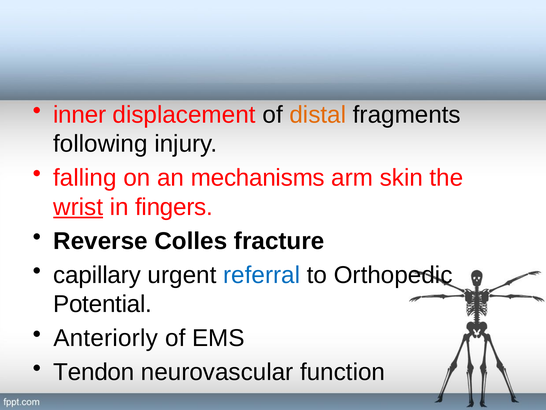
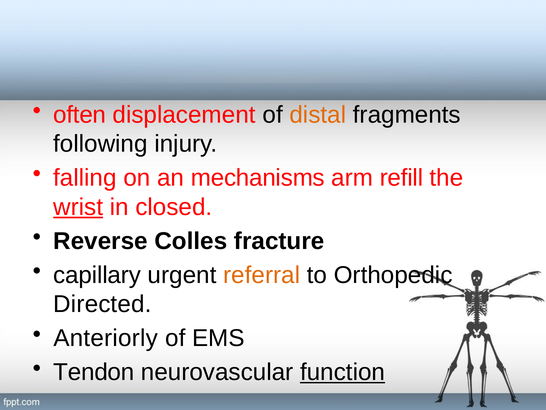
inner: inner -> often
skin: skin -> refill
fingers: fingers -> closed
referral colour: blue -> orange
Potential: Potential -> Directed
function underline: none -> present
